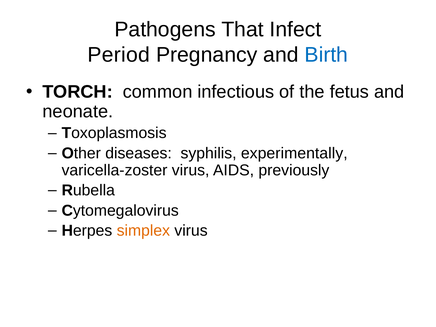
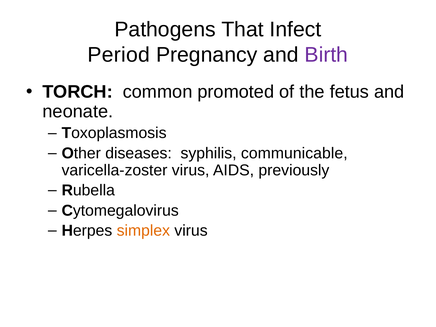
Birth colour: blue -> purple
infectious: infectious -> promoted
experimentally: experimentally -> communicable
